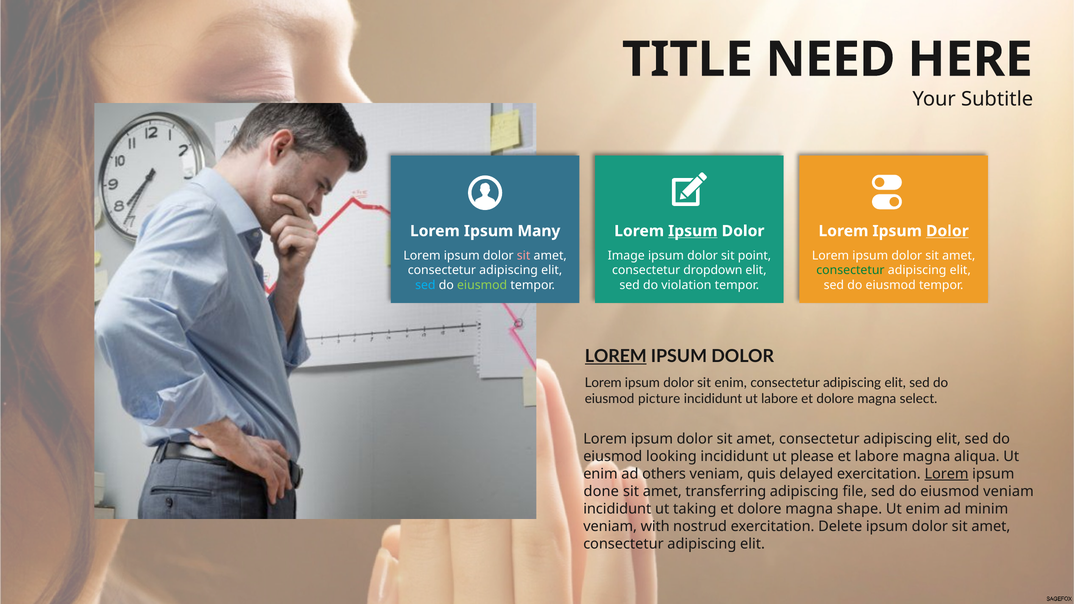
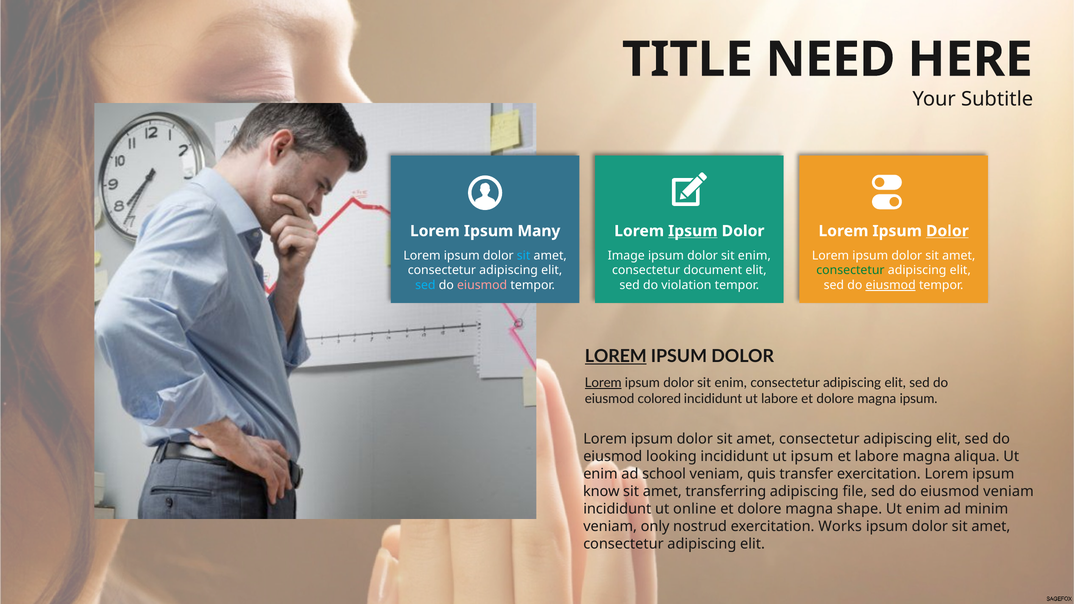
sit at (524, 256) colour: pink -> light blue
point at (754, 256): point -> enim
dropdown: dropdown -> document
eiusmod at (482, 285) colour: light green -> pink
eiusmod at (891, 285) underline: none -> present
Lorem at (603, 383) underline: none -> present
picture: picture -> colored
magna select: select -> ipsum
ut please: please -> ipsum
others: others -> school
delayed: delayed -> transfer
Lorem at (947, 474) underline: present -> none
done: done -> know
taking: taking -> online
with: with -> only
Delete: Delete -> Works
